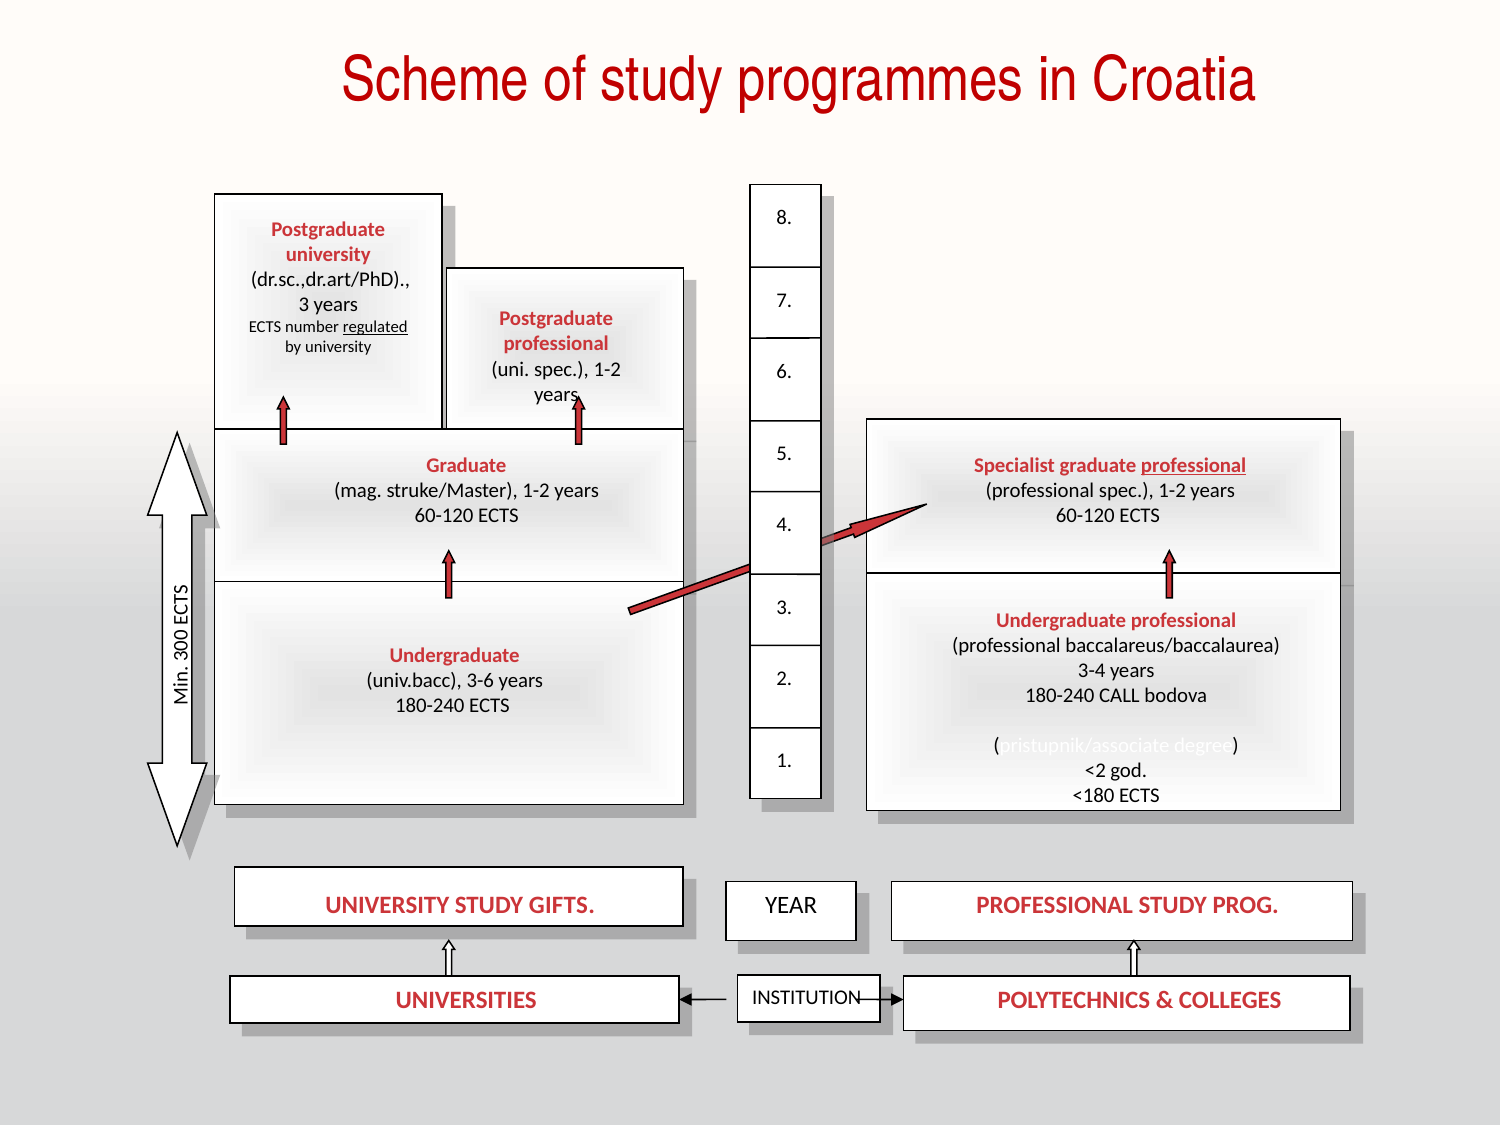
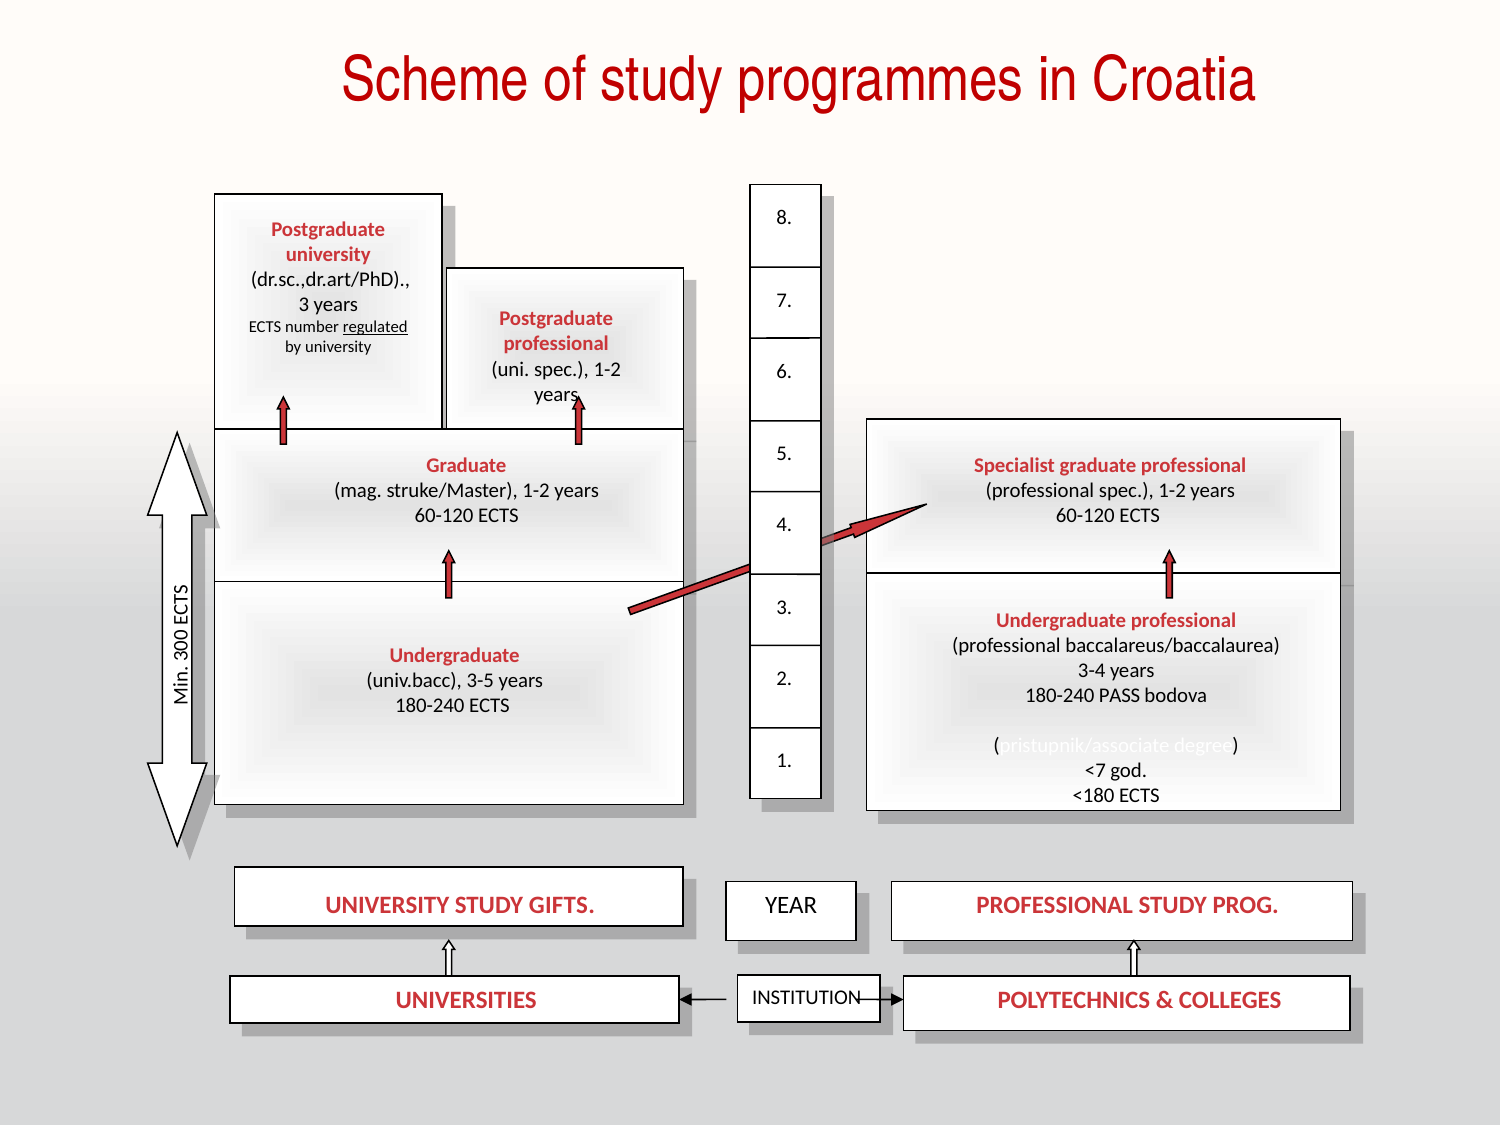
professional at (1194, 466) underline: present -> none
3-6: 3-6 -> 3-5
CALL: CALL -> PASS
<2: <2 -> <7
